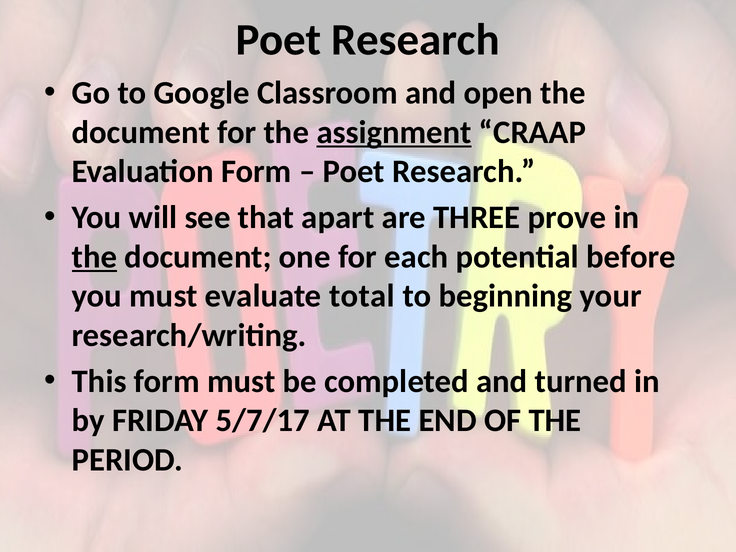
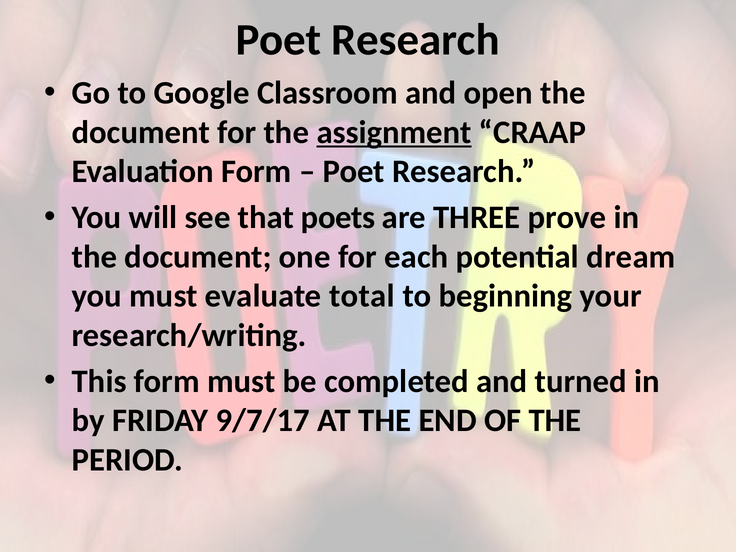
apart: apart -> poets
the at (94, 257) underline: present -> none
before: before -> dream
5/7/17: 5/7/17 -> 9/7/17
